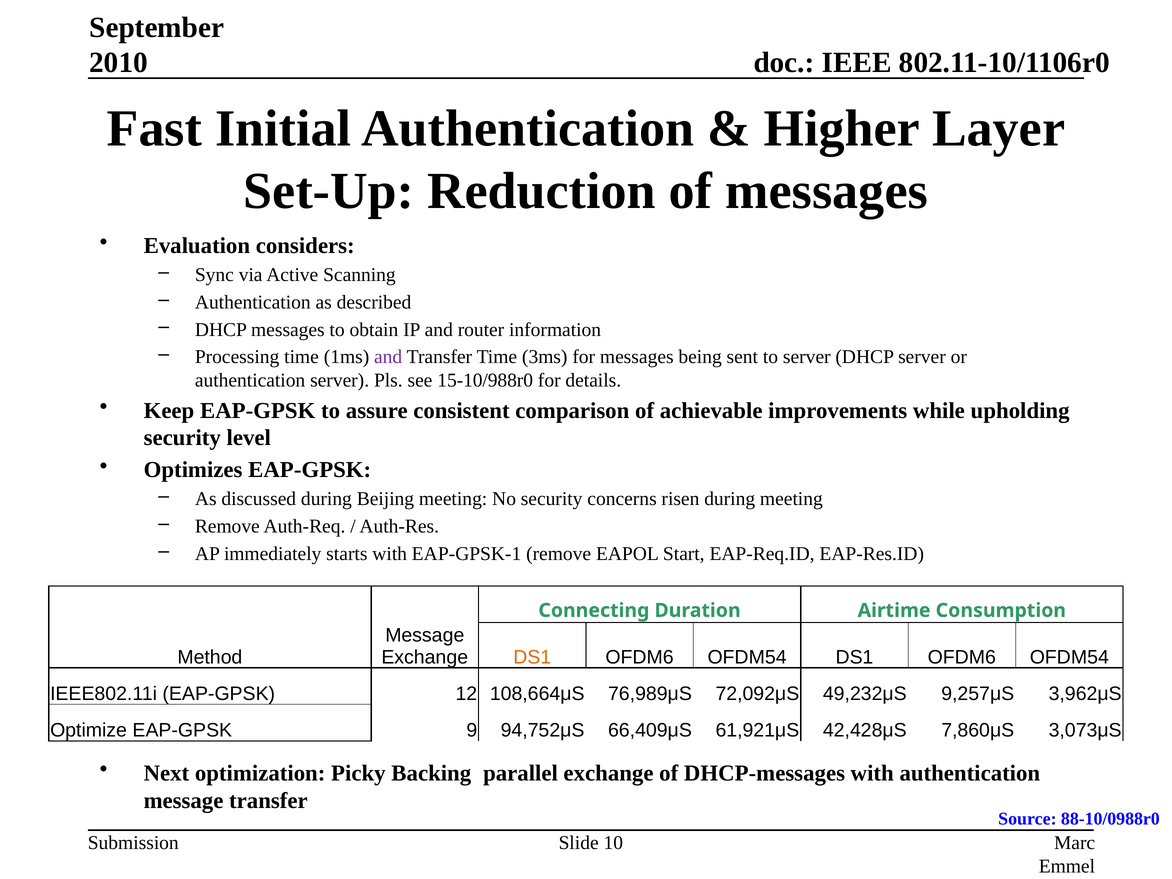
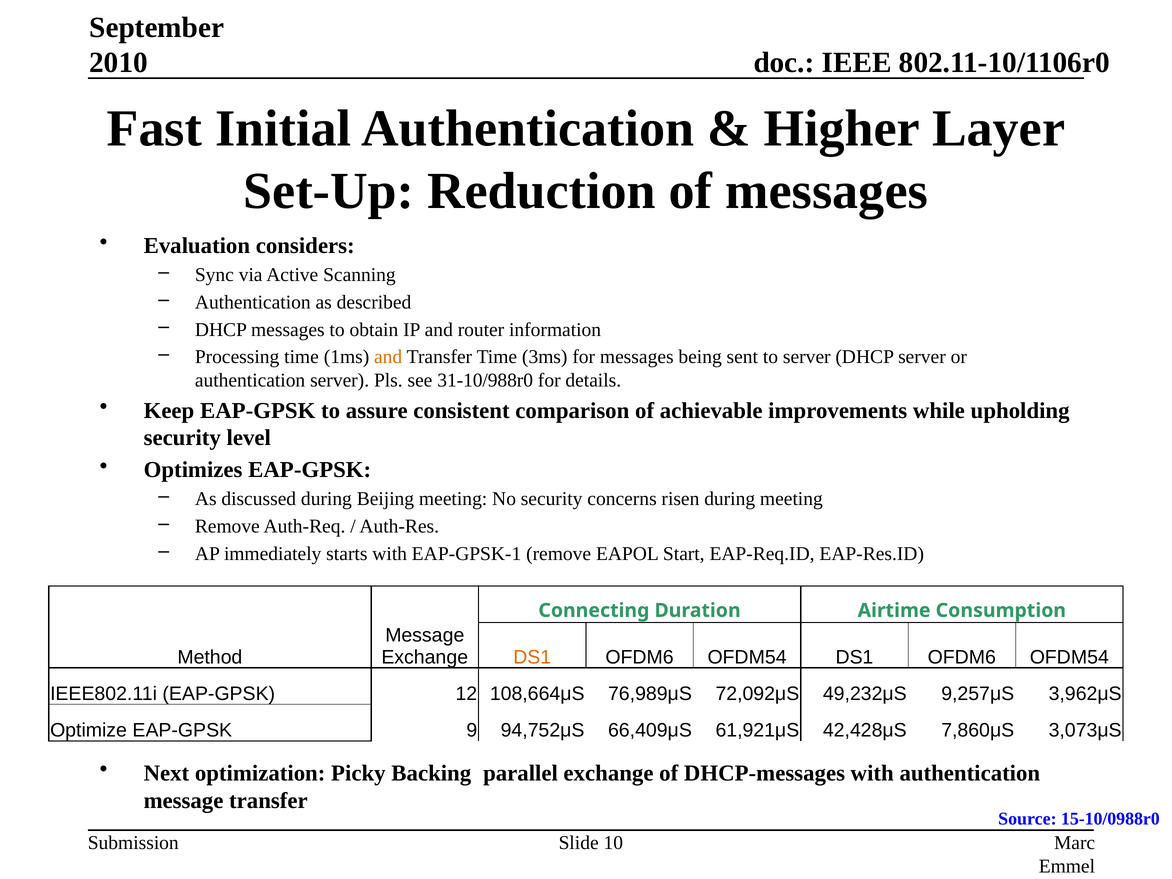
and at (388, 357) colour: purple -> orange
15-10/988r0: 15-10/988r0 -> 31-10/988r0
88-10/0988r0: 88-10/0988r0 -> 15-10/0988r0
